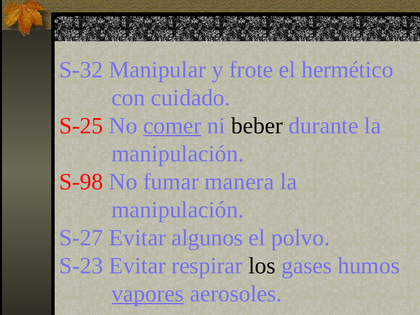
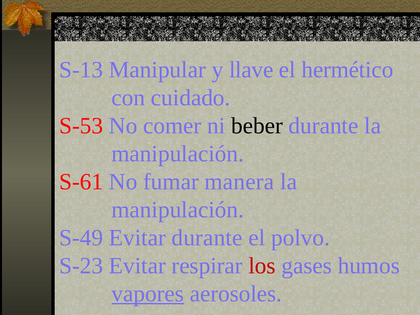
S-32: S-32 -> S-13
frote: frote -> llave
S-25: S-25 -> S-53
comer underline: present -> none
S-98: S-98 -> S-61
S-27: S-27 -> S-49
Evitar algunos: algunos -> durante
los colour: black -> red
